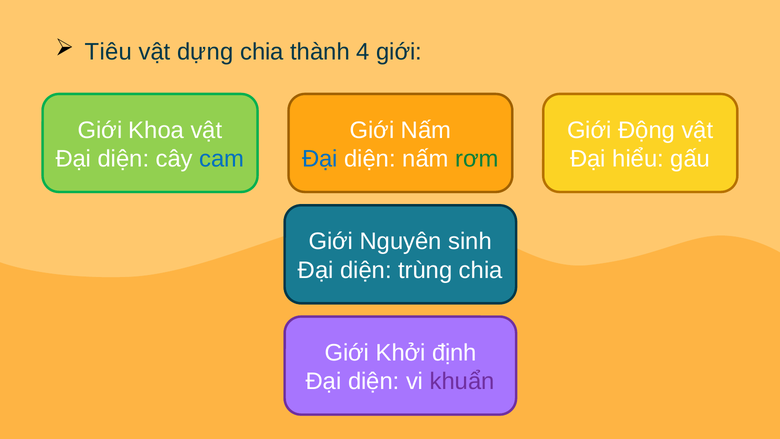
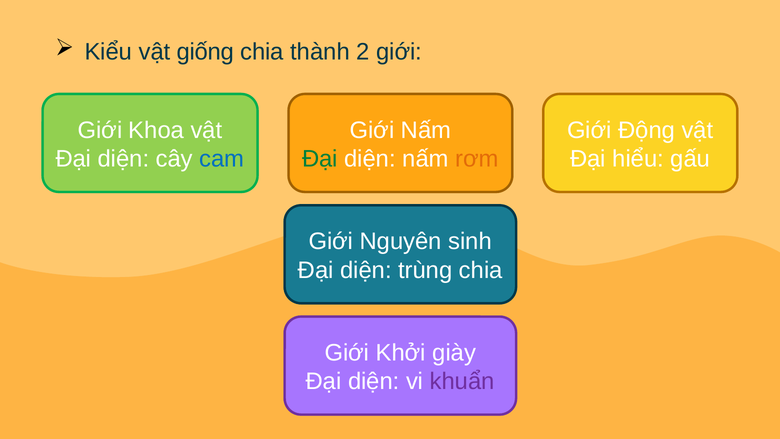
Tiêu: Tiêu -> Kiểu
dựng: dựng -> giống
4: 4 -> 2
Đại at (320, 159) colour: blue -> green
rơm colour: green -> orange
định: định -> giày
